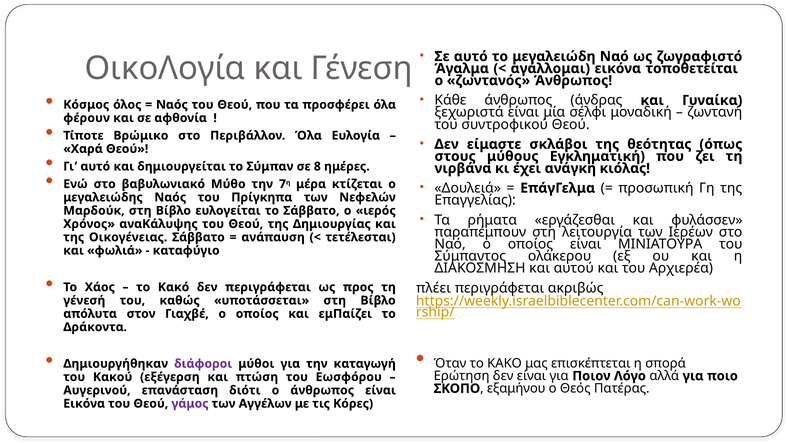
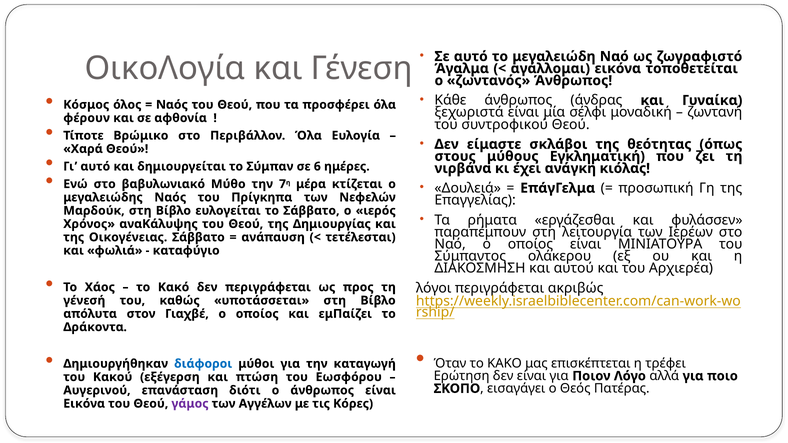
8: 8 -> 6
πλέει: πλέει -> λόγοι
σπορά: σπορά -> τρέφει
διάφοροι colour: purple -> blue
εξαμήνου: εξαμήνου -> εισαγάγει
